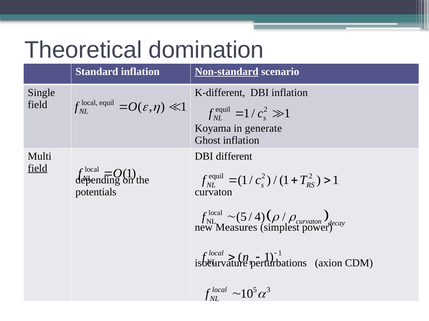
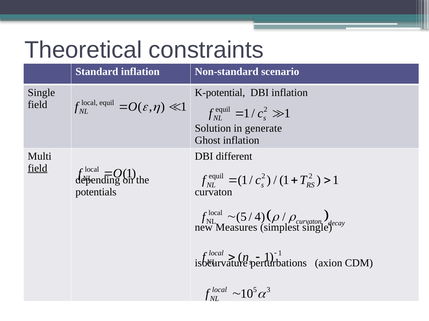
domination: domination -> constraints
Non-standard underline: present -> none
K-different: K-different -> K-potential
Koyama: Koyama -> Solution
simplest power: power -> single
